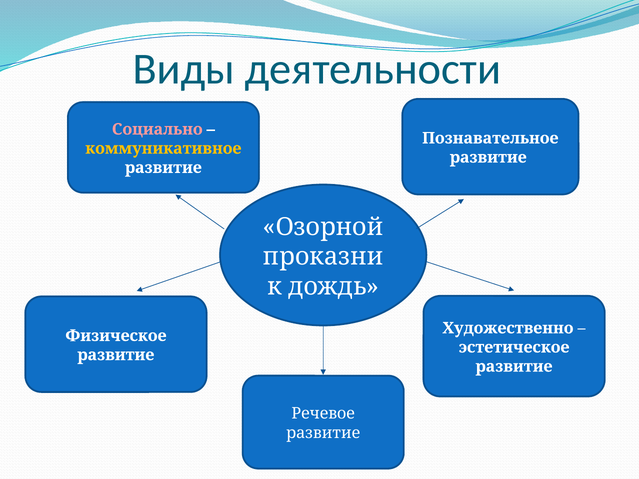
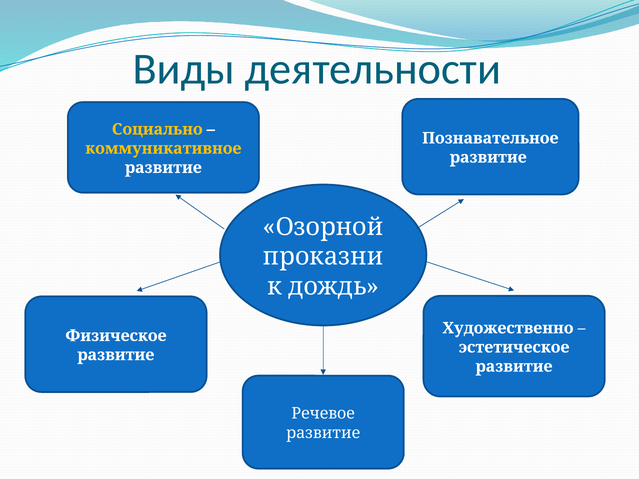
Социально colour: pink -> yellow
